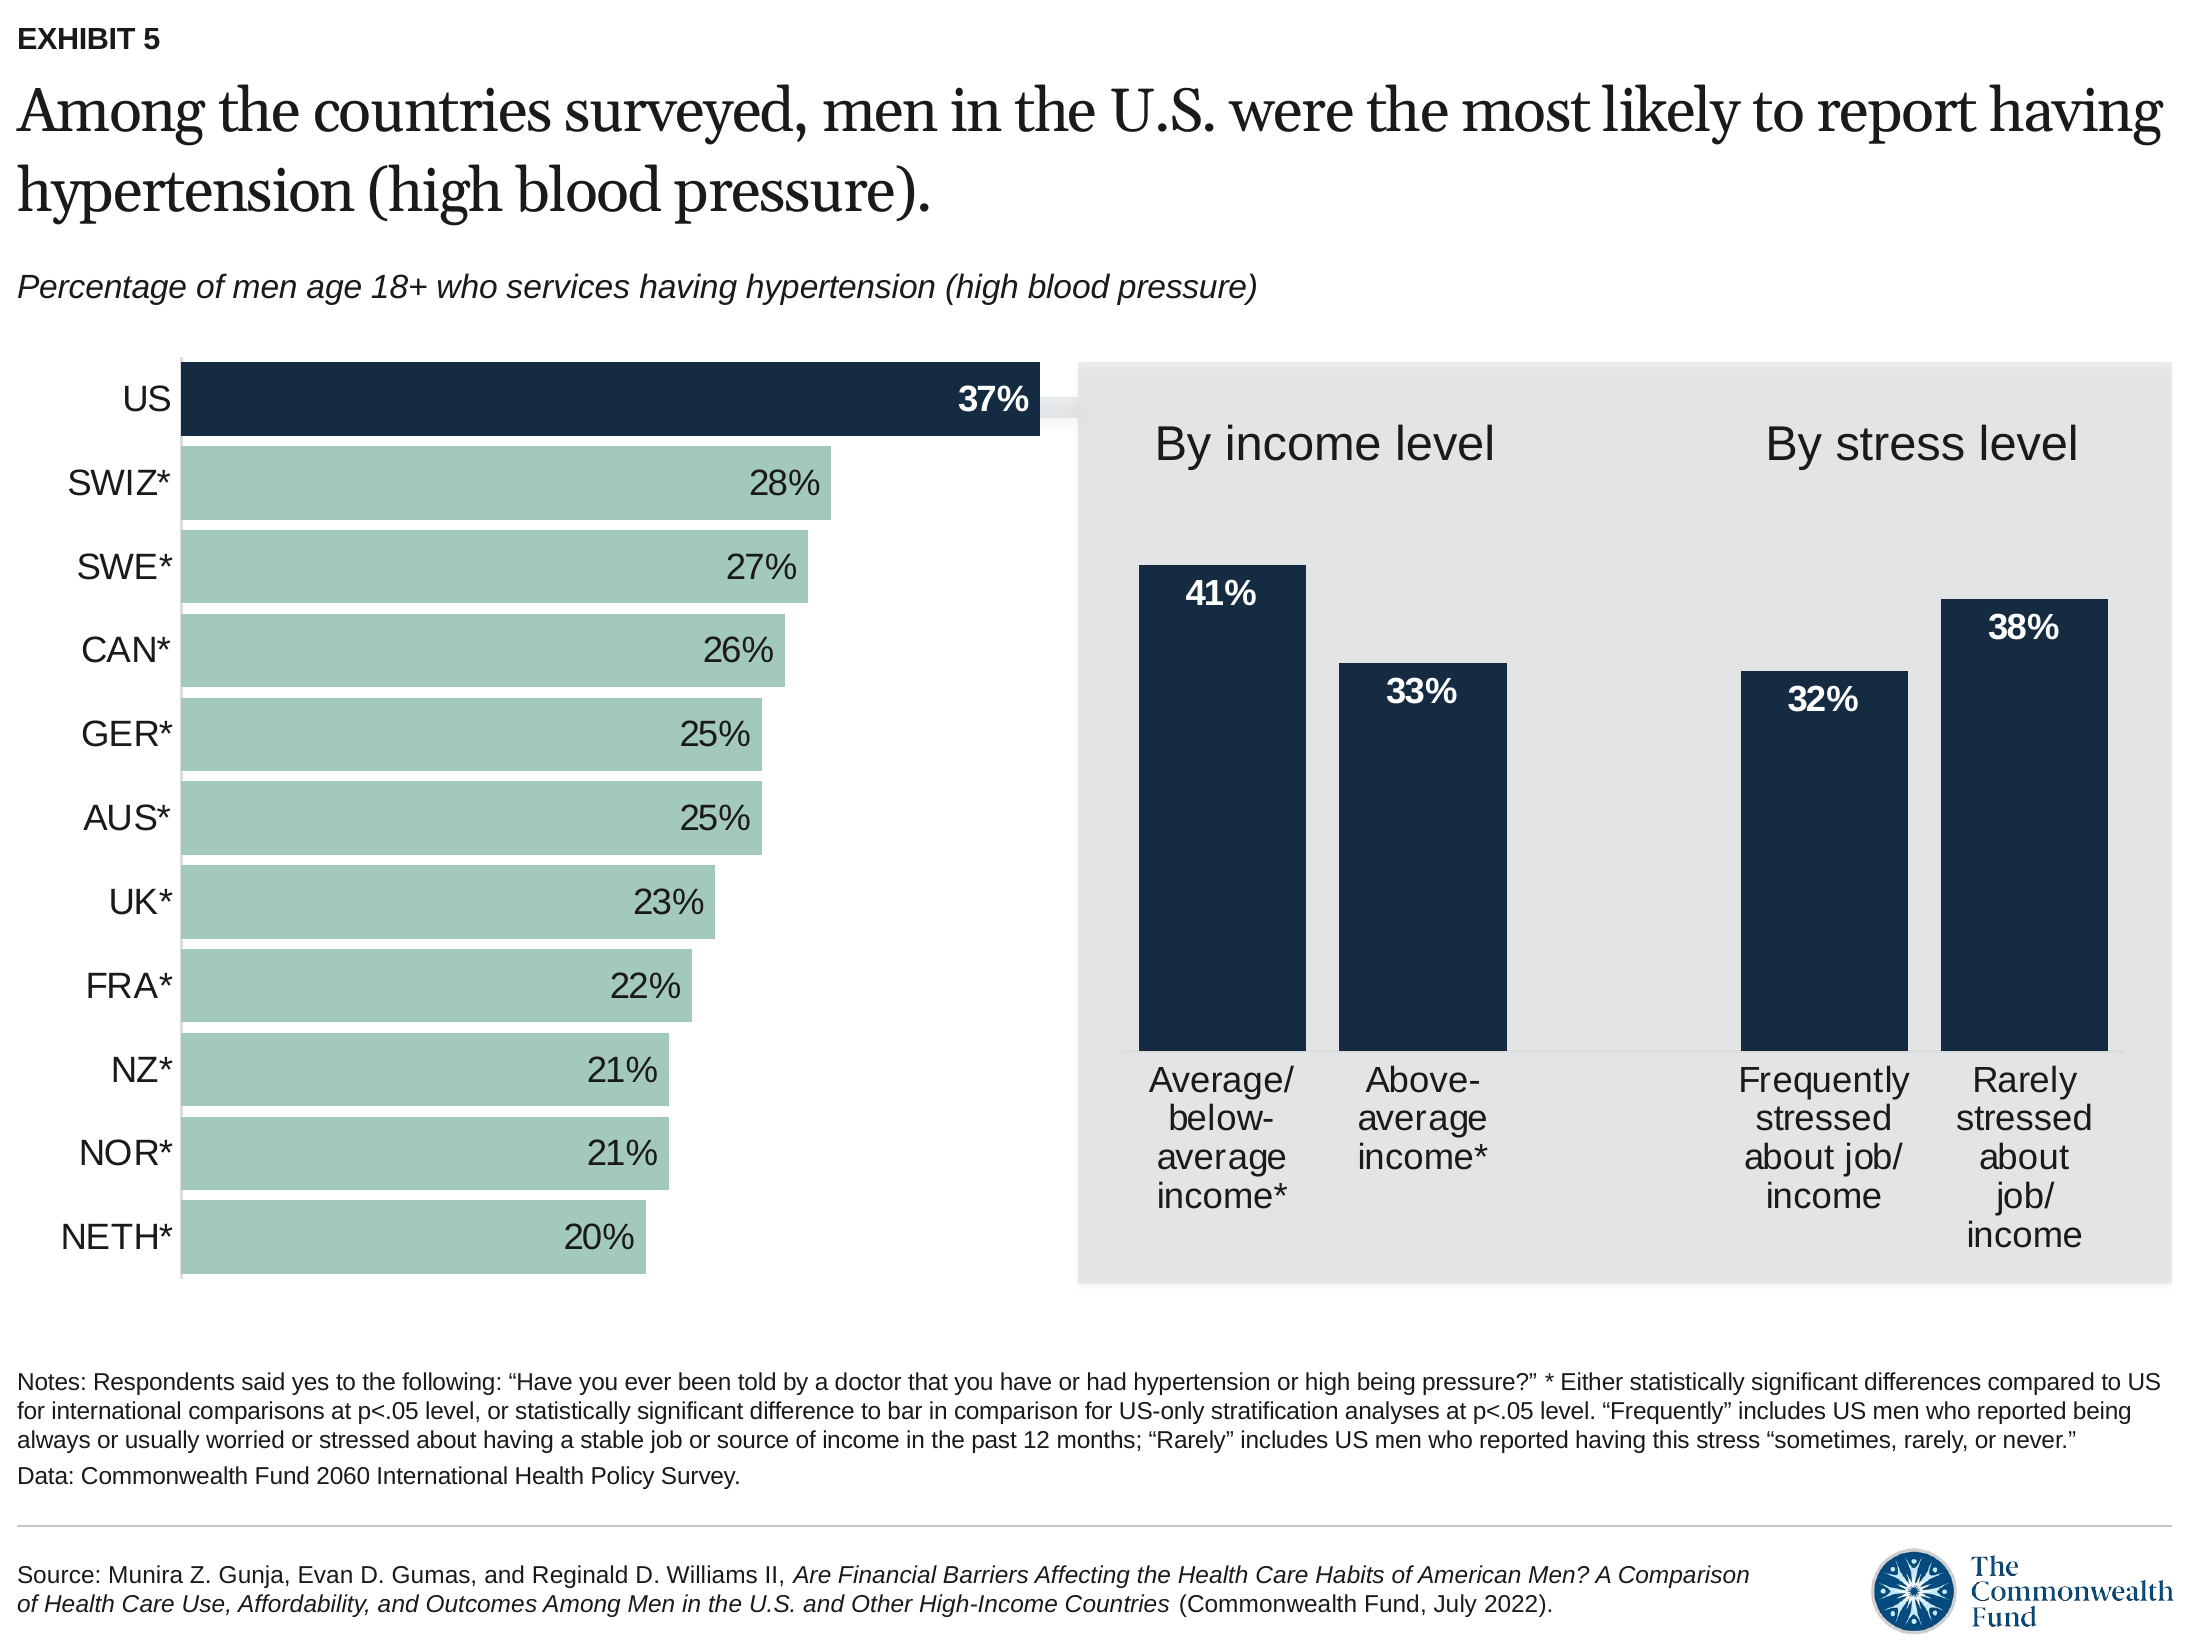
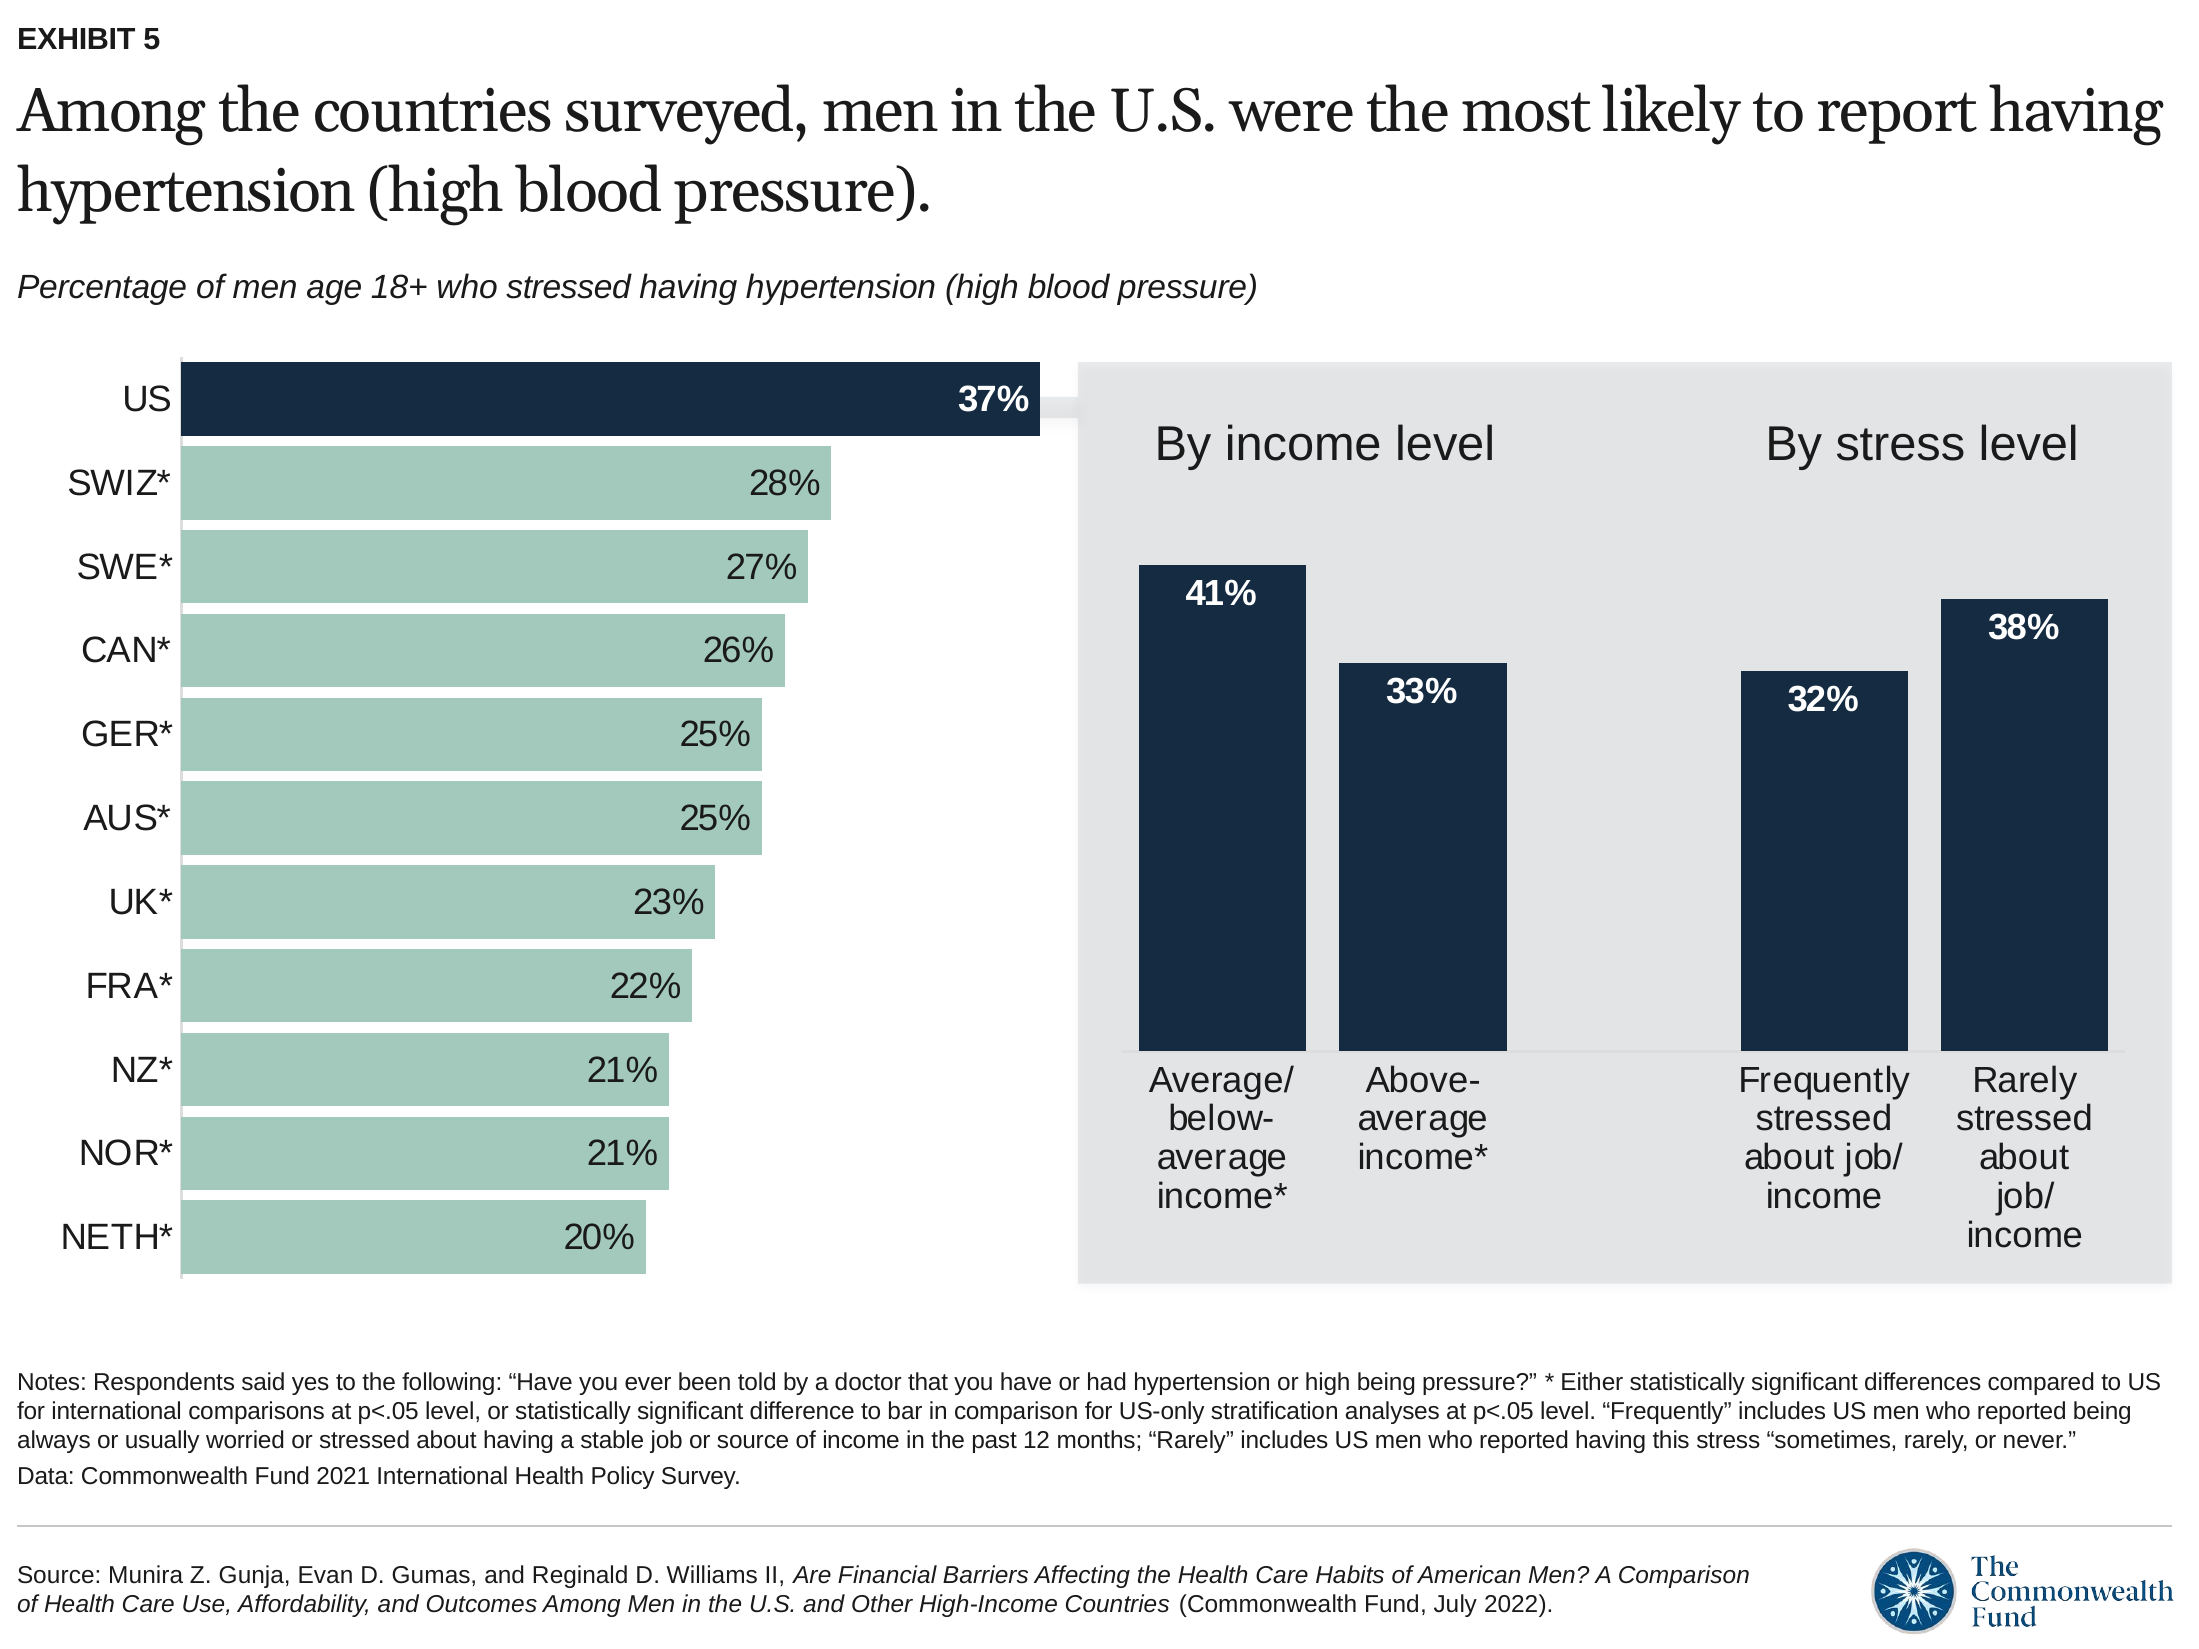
who services: services -> stressed
2060: 2060 -> 2021
